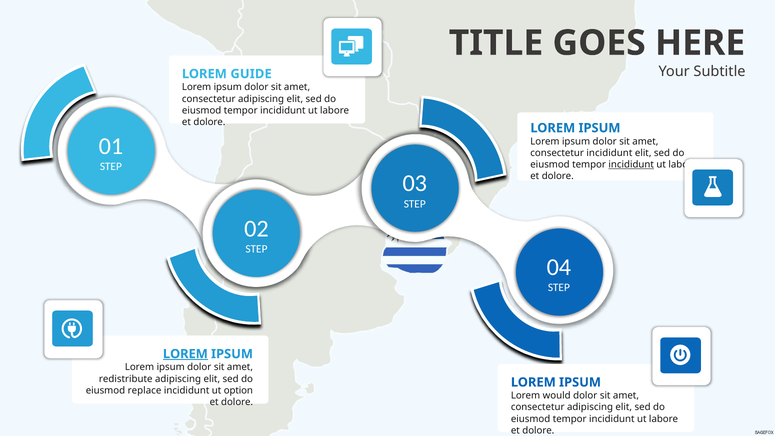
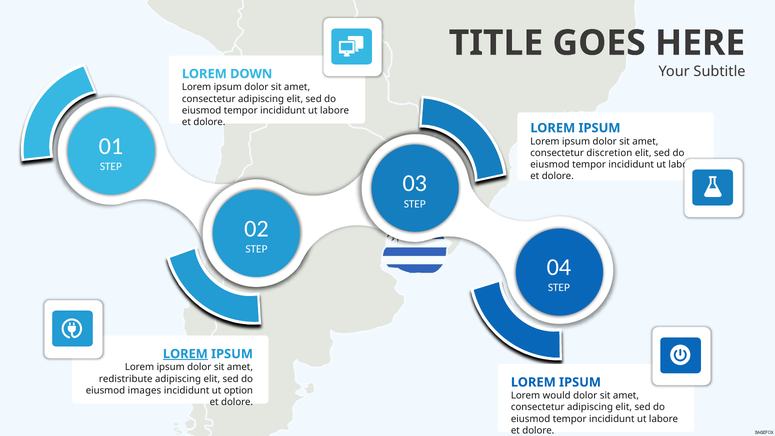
GUIDE: GUIDE -> DOWN
consectetur incididunt: incididunt -> discretion
incididunt at (631, 165) underline: present -> none
replace: replace -> images
